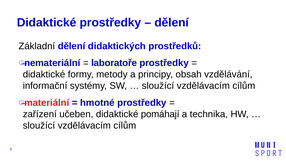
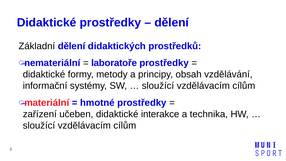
pomáhají: pomáhají -> interakce
